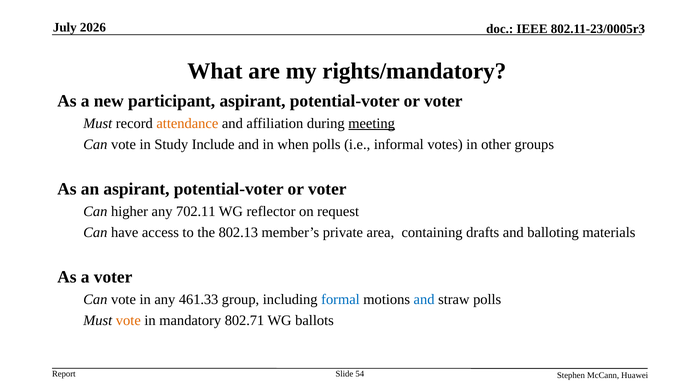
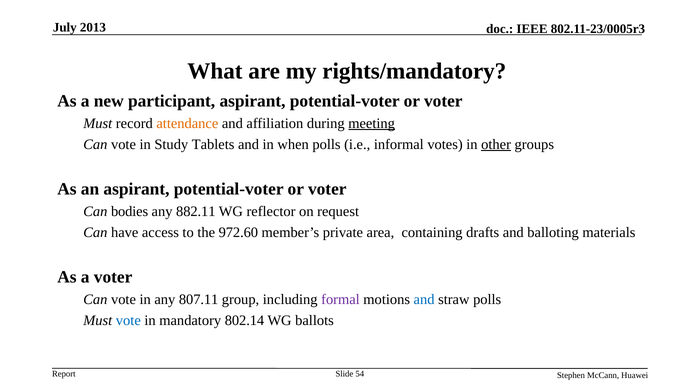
2026: 2026 -> 2013
Include: Include -> Tablets
other underline: none -> present
higher: higher -> bodies
702.11: 702.11 -> 882.11
802.13: 802.13 -> 972.60
461.33: 461.33 -> 807.11
formal colour: blue -> purple
vote at (128, 321) colour: orange -> blue
802.71: 802.71 -> 802.14
